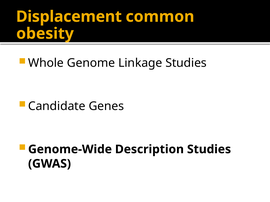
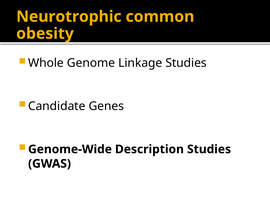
Displacement: Displacement -> Neurotrophic
